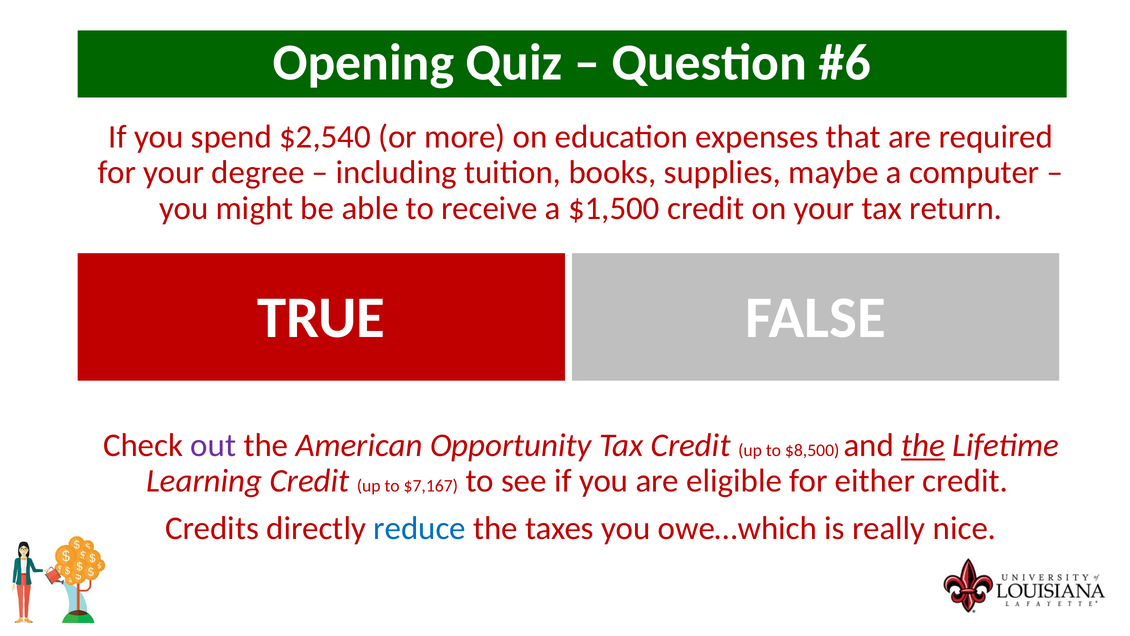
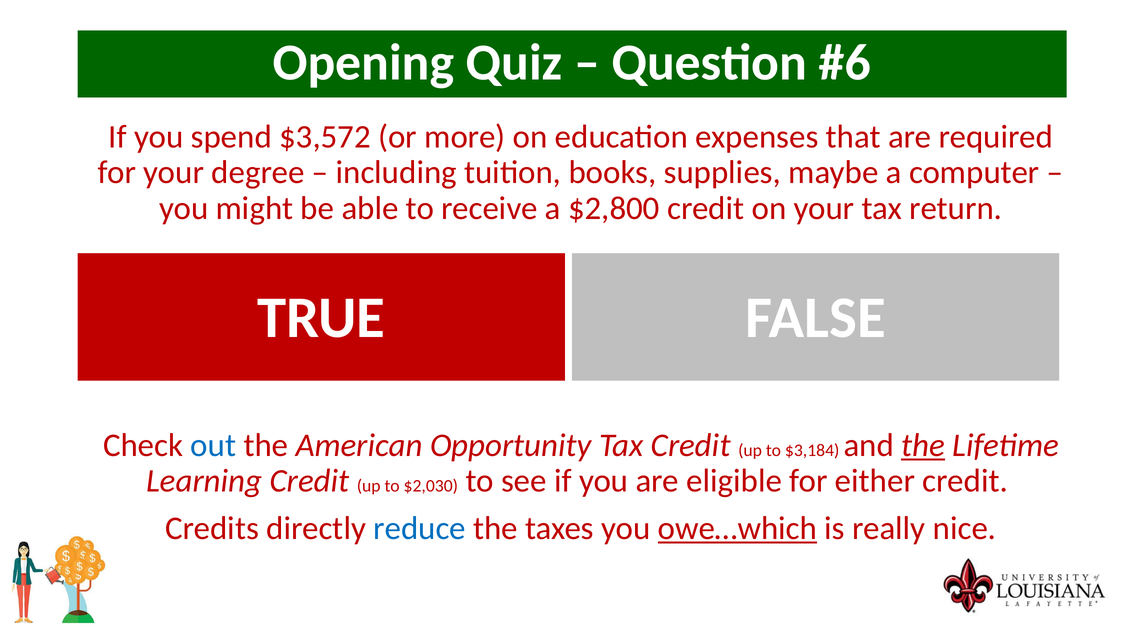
$2,540: $2,540 -> $3,572
$1,500: $1,500 -> $2,800
out colour: purple -> blue
$8,500: $8,500 -> $3,184
$7,167: $7,167 -> $2,030
owe…which underline: none -> present
